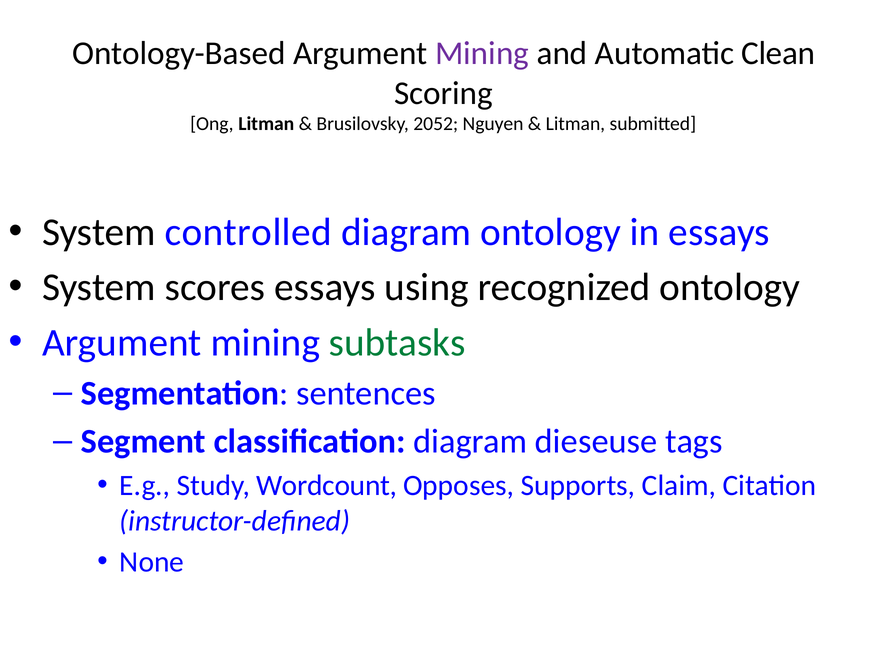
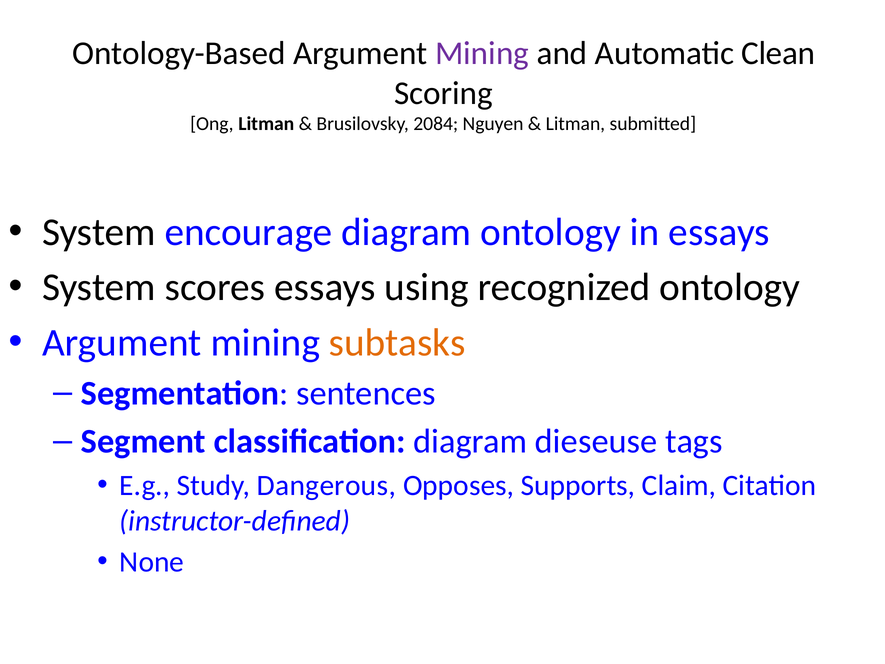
2052: 2052 -> 2084
controlled: controlled -> encourage
subtasks colour: green -> orange
Wordcount: Wordcount -> Dangerous
